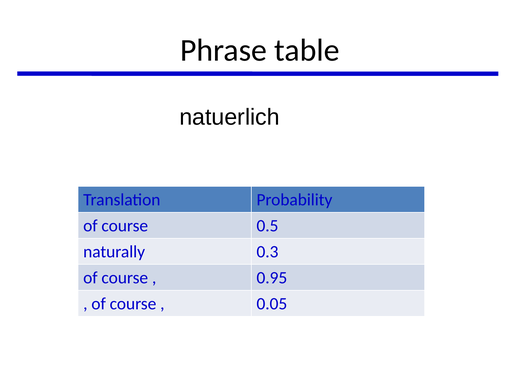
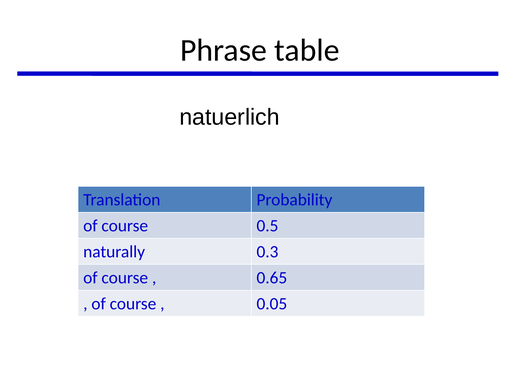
0.95: 0.95 -> 0.65
